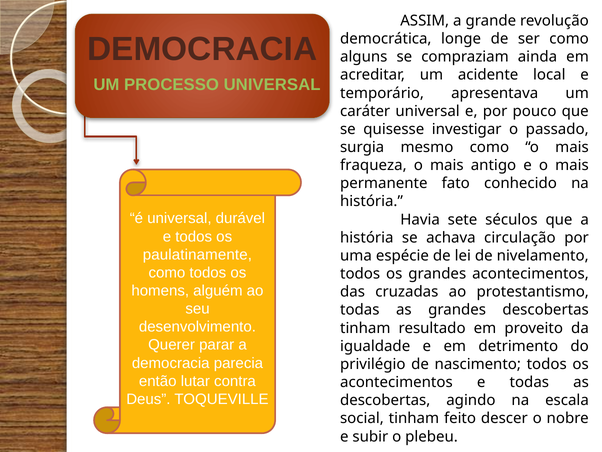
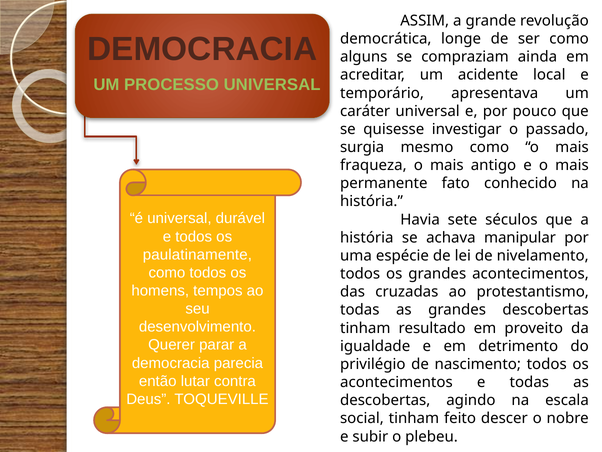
circulação: circulação -> manipular
alguém: alguém -> tempos
